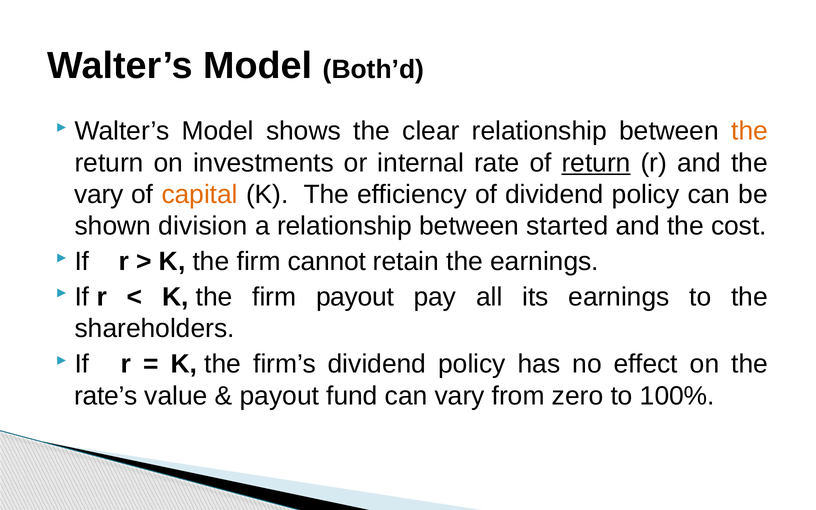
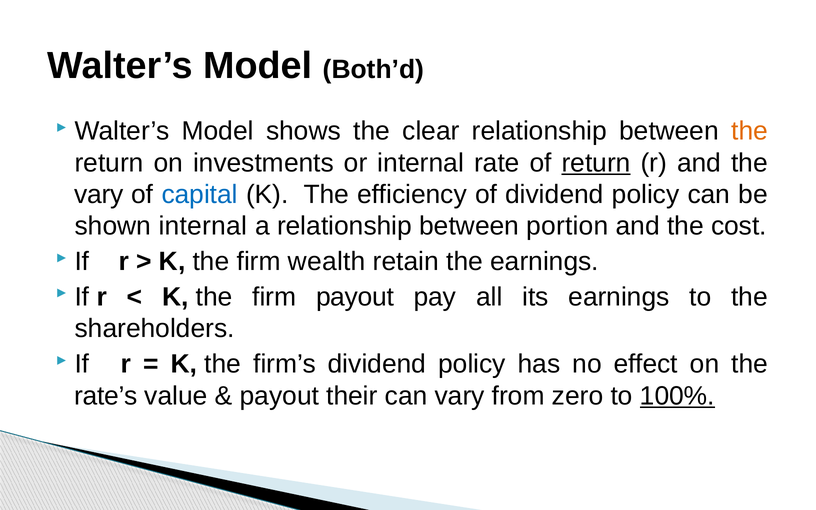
capital colour: orange -> blue
shown division: division -> internal
started: started -> portion
cannot: cannot -> wealth
fund: fund -> their
100% underline: none -> present
